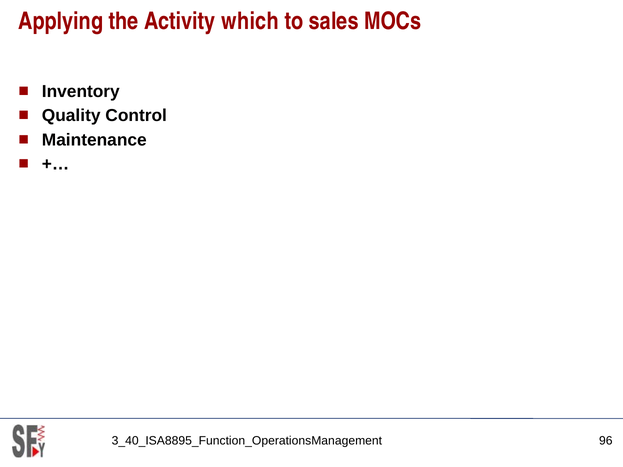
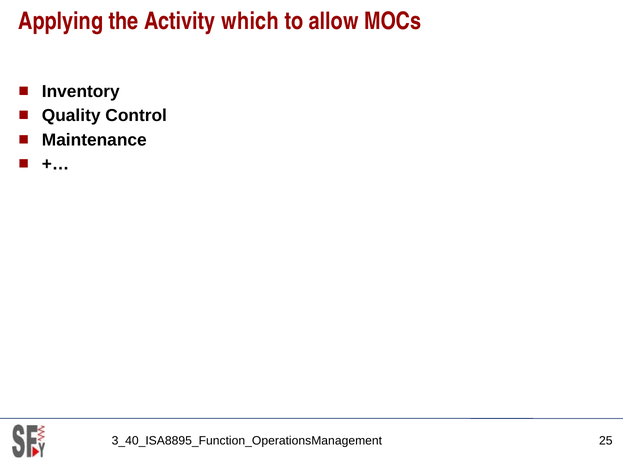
sales: sales -> allow
96: 96 -> 25
